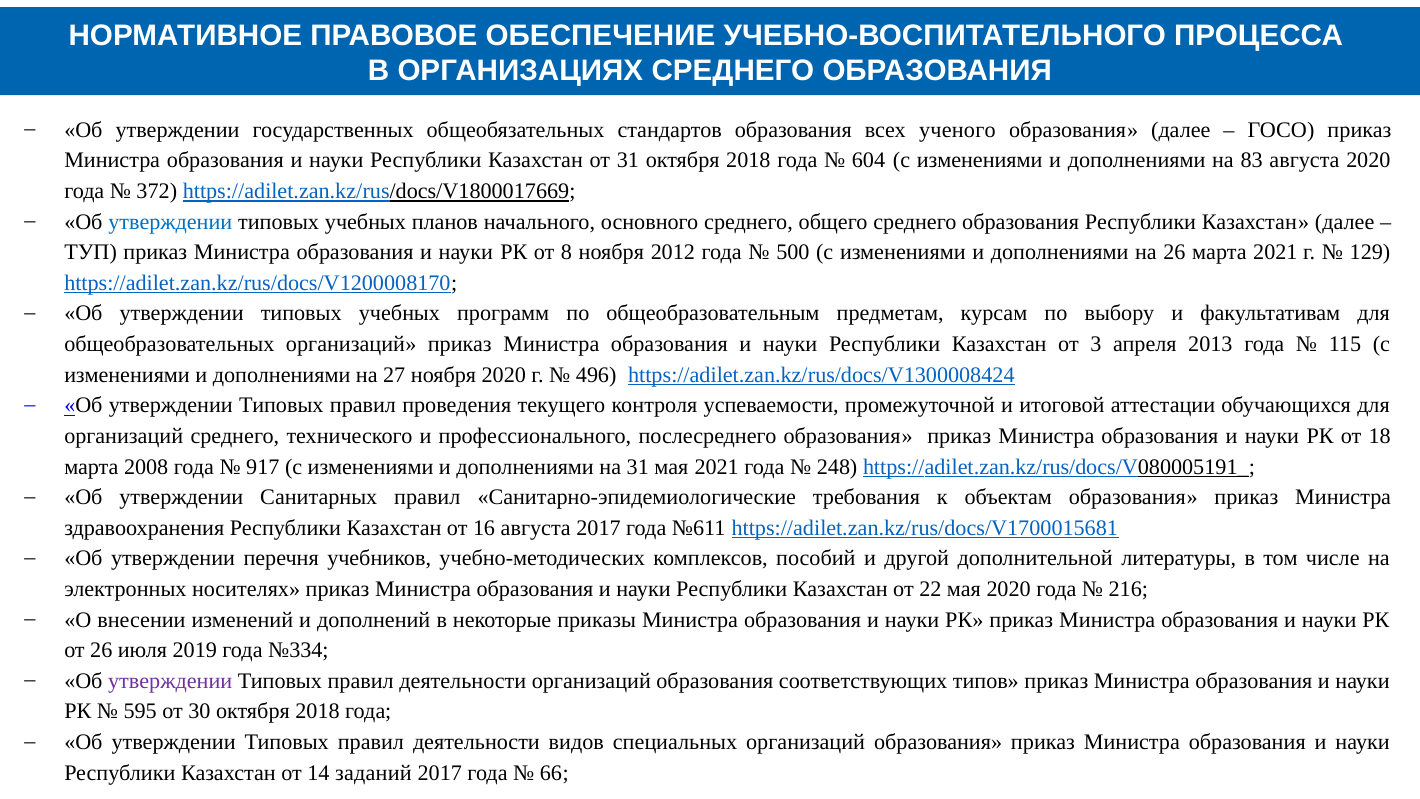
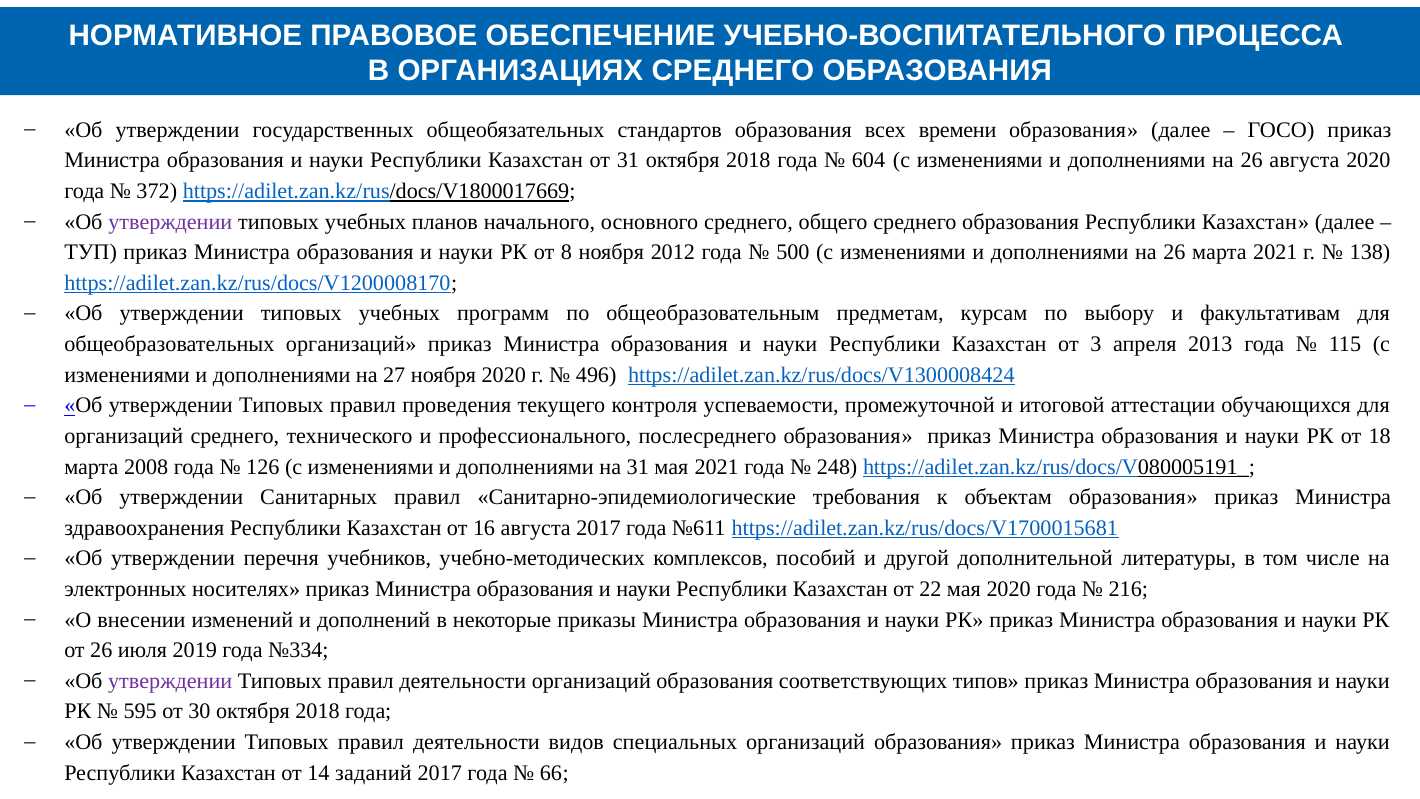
ученого: ученого -> времени
83 at (1252, 160): 83 -> 26
утверждении at (170, 222) colour: blue -> purple
129: 129 -> 138
917: 917 -> 126
